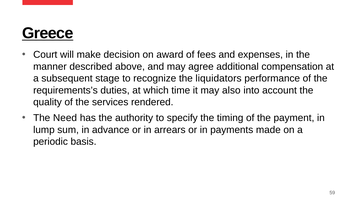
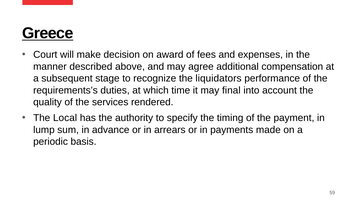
also: also -> final
Need: Need -> Local
